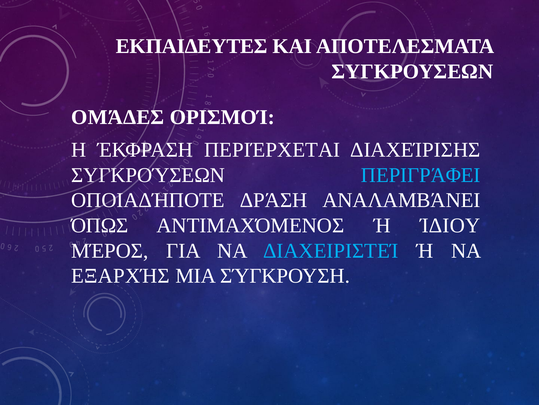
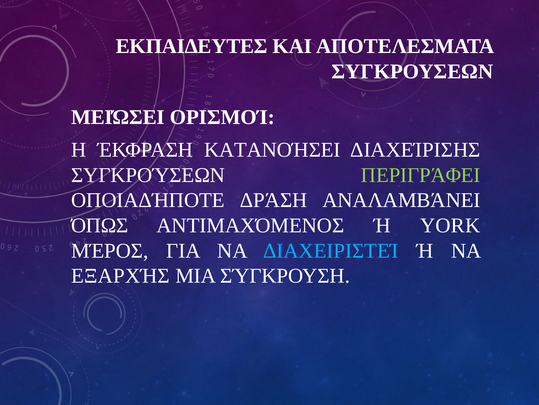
ΟΜΆΔΕΣ: ΟΜΆΔΕΣ -> ΜΕΙΏΣΕΙ
ΠΕΡΙΈΡΧΕΤΑΙ: ΠΕΡΙΈΡΧΕΤΑΙ -> ΚΑΤΑΝΟΉΣΕΙ
ΠΕΡΙΓΡΆΦΕΙ colour: light blue -> light green
ΊΔΙΟΥ: ΊΔΙΟΥ -> YORK
